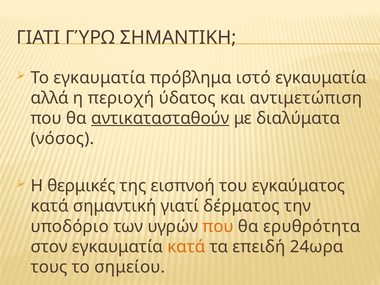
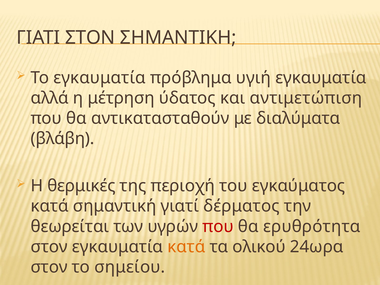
ΓΙΑΤΙ ΓΎΡΩ: ΓΎΡΩ -> ΣΤΟΝ
ιστό: ιστό -> υγιή
περιοχή: περιοχή -> μέτρηση
αντικατασταθούν underline: present -> none
νόσος: νόσος -> βλάβη
εισπνοή: εισπνοή -> περιοχή
υποδόριο: υποδόριο -> θεωρείται
που at (218, 226) colour: orange -> red
επειδή: επειδή -> ολικού
τους at (49, 267): τους -> στον
